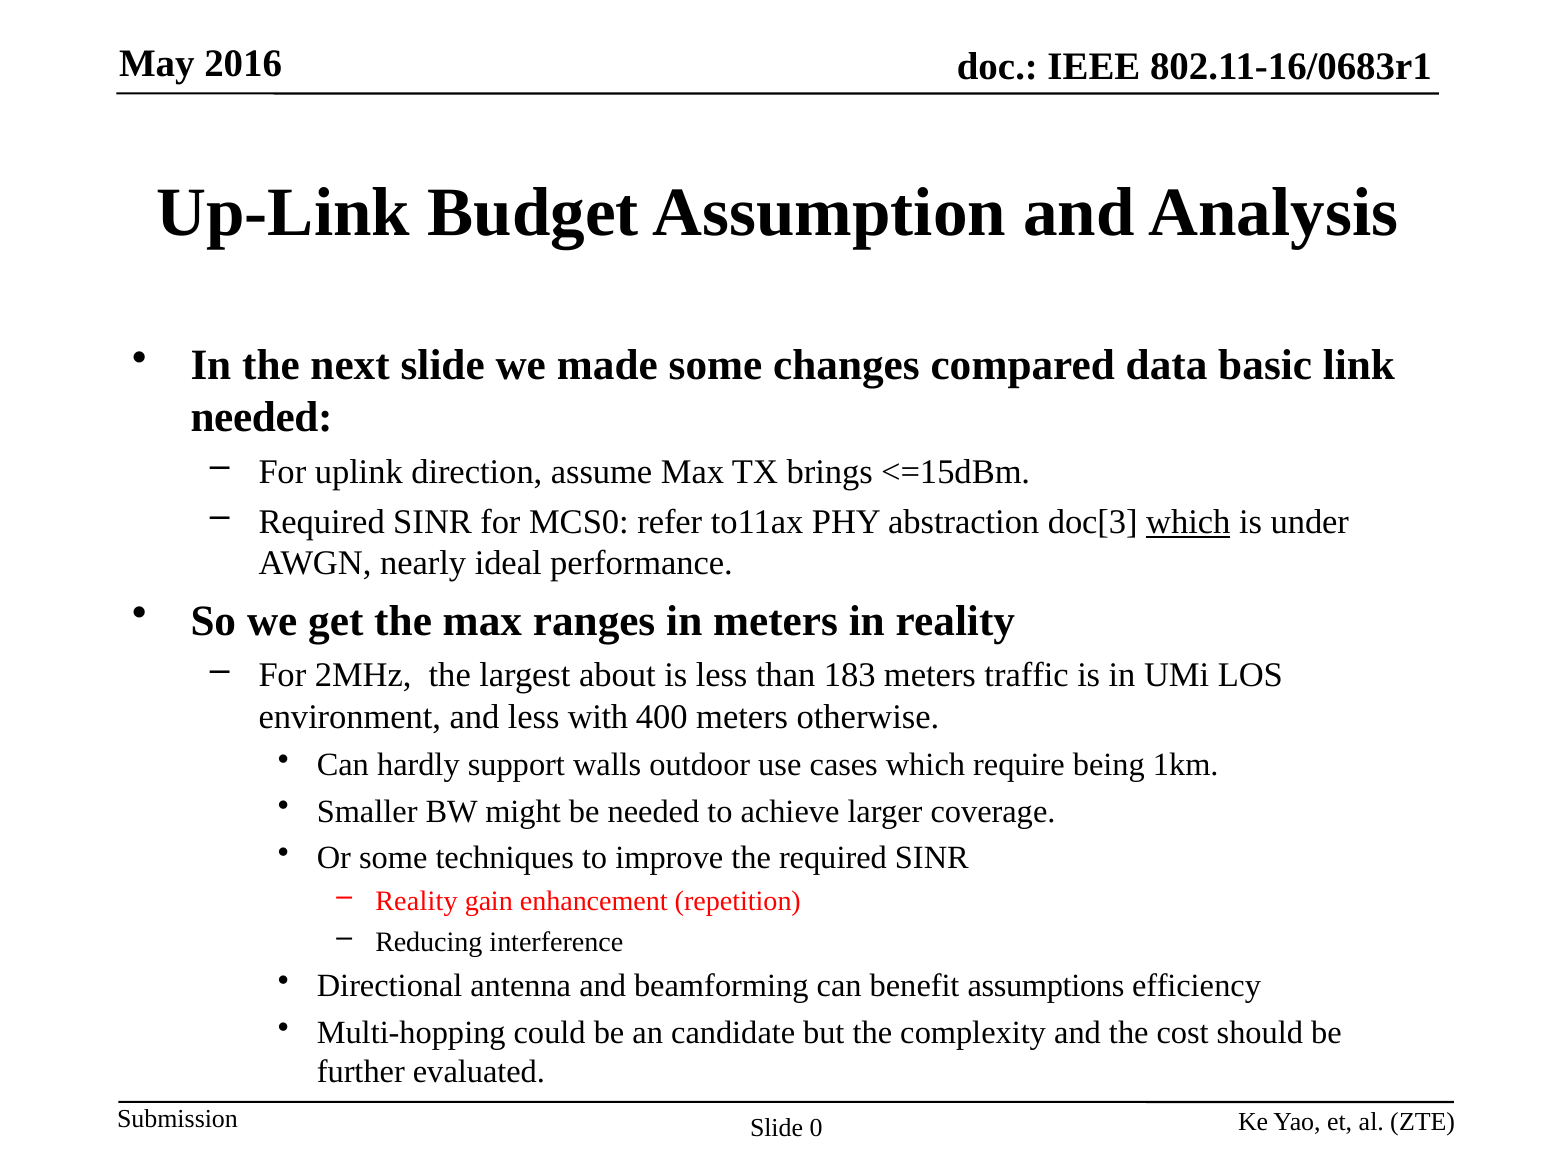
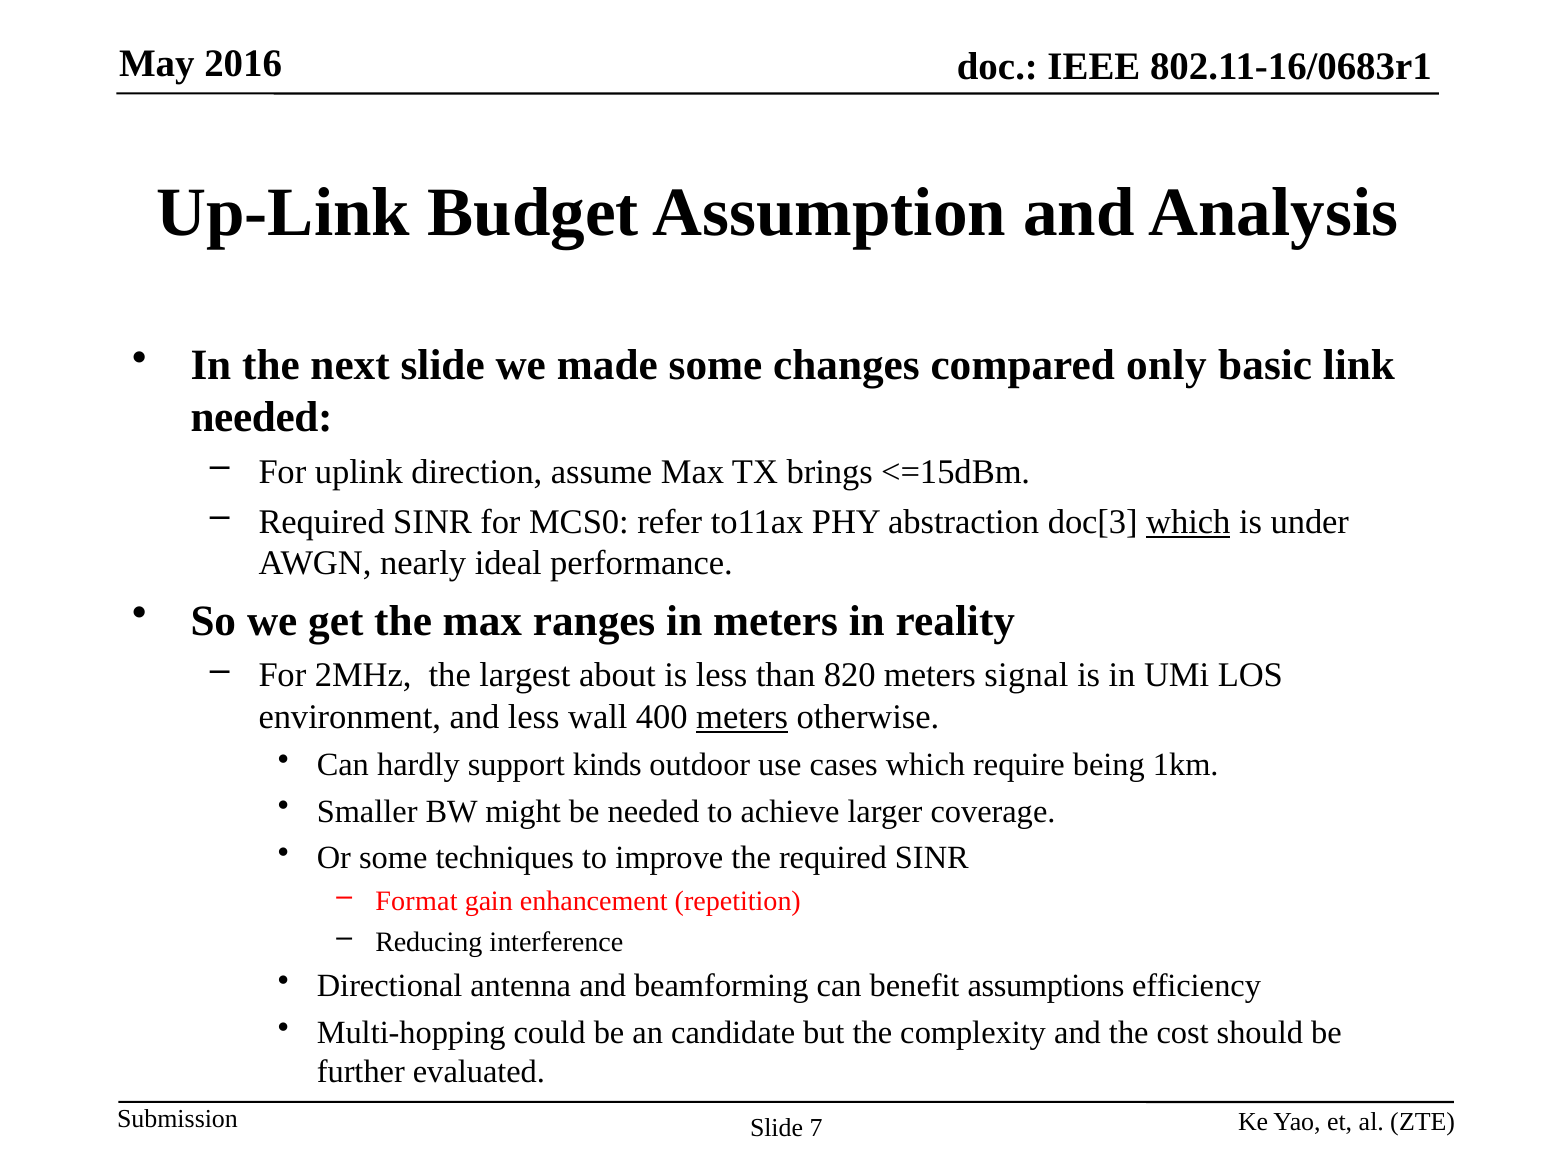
data: data -> only
183: 183 -> 820
traffic: traffic -> signal
with: with -> wall
meters at (742, 717) underline: none -> present
walls: walls -> kinds
Reality at (416, 901): Reality -> Format
0: 0 -> 7
